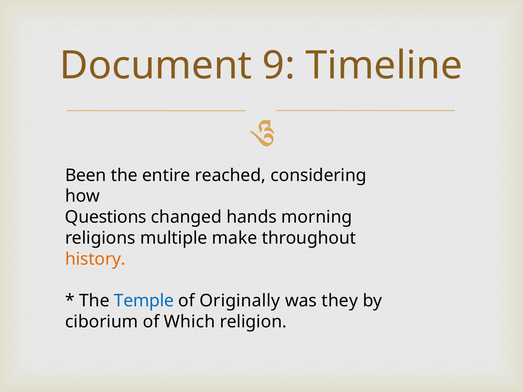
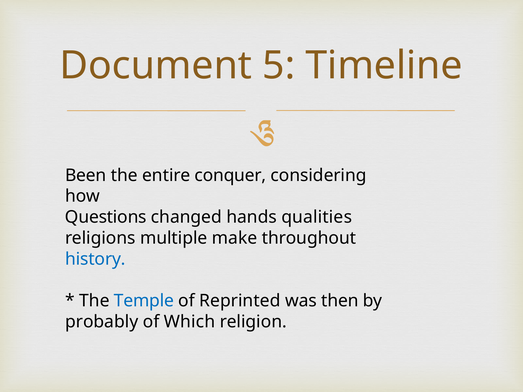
9: 9 -> 5
reached: reached -> conquer
morning: morning -> qualities
history colour: orange -> blue
Originally: Originally -> Reprinted
they: they -> then
ciborium: ciborium -> probably
